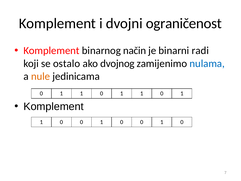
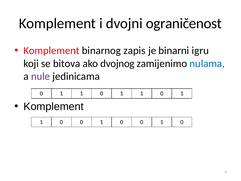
način: način -> zapis
radi: radi -> igru
ostalo: ostalo -> bitova
nule colour: orange -> purple
